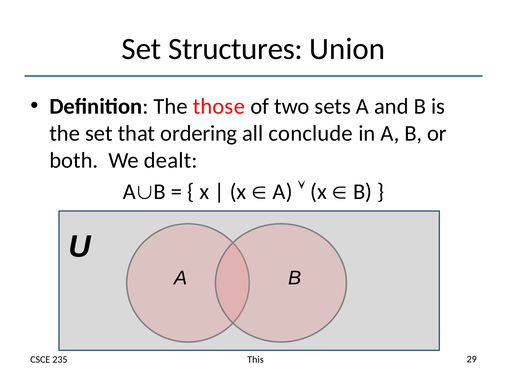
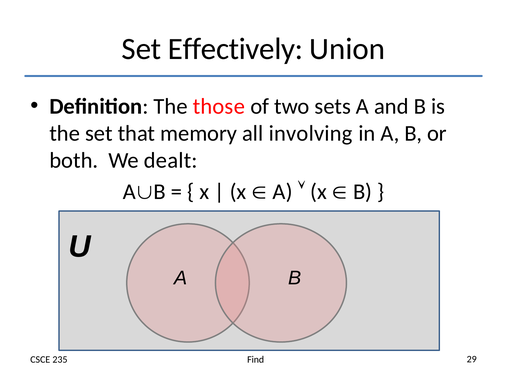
Structures: Structures -> Effectively
ordering: ordering -> memory
conclude: conclude -> involving
This: This -> Find
